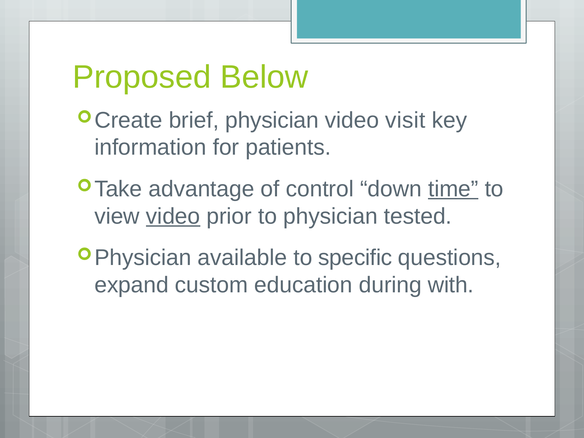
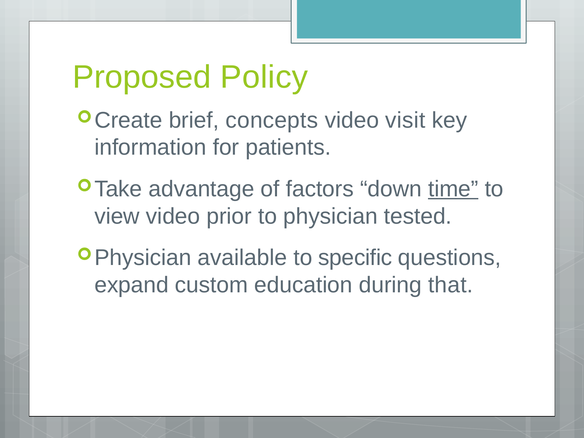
Below: Below -> Policy
brief physician: physician -> concepts
control: control -> factors
video at (173, 216) underline: present -> none
with: with -> that
